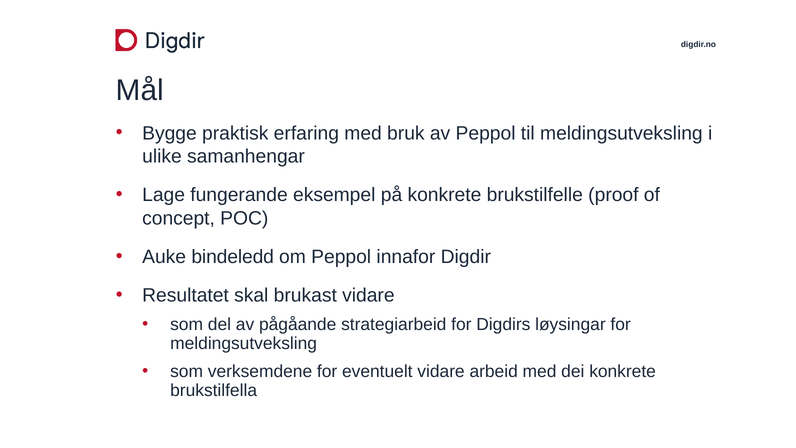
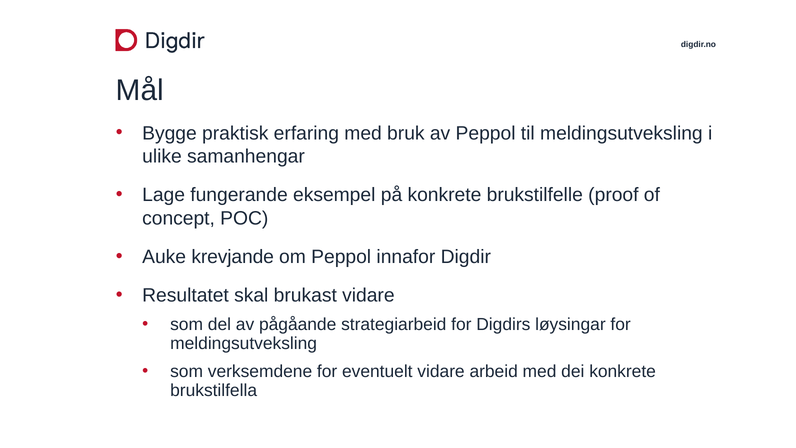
bindeledd: bindeledd -> krevjande
